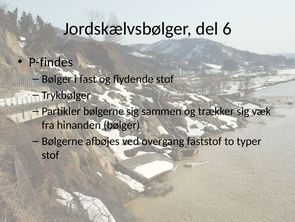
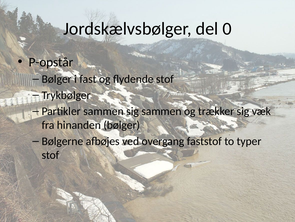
6: 6 -> 0
P-findes: P-findes -> P-opstår
Partikler bølgerne: bølgerne -> sammen
